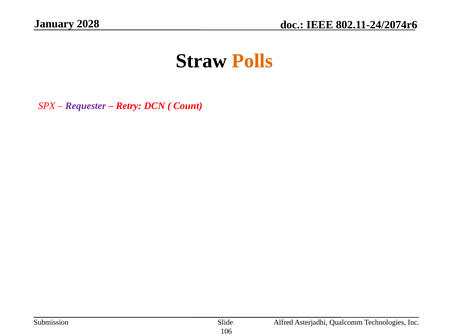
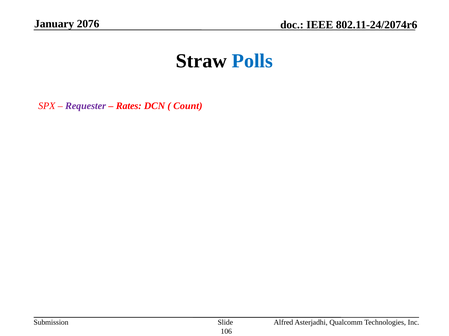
2028: 2028 -> 2076
Polls colour: orange -> blue
Retry: Retry -> Rates
